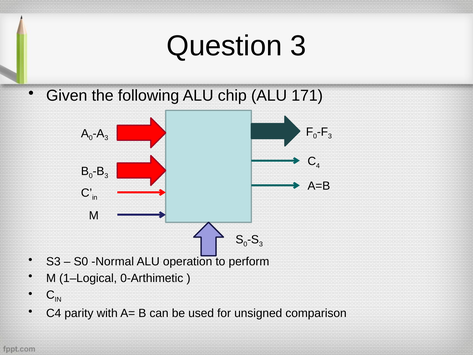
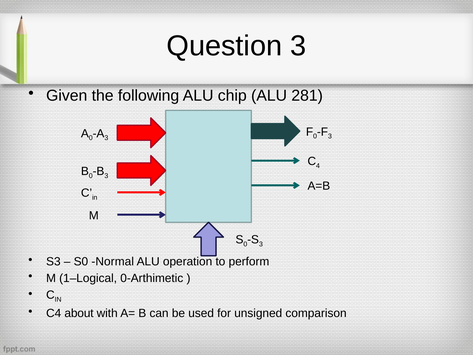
171: 171 -> 281
parity: parity -> about
